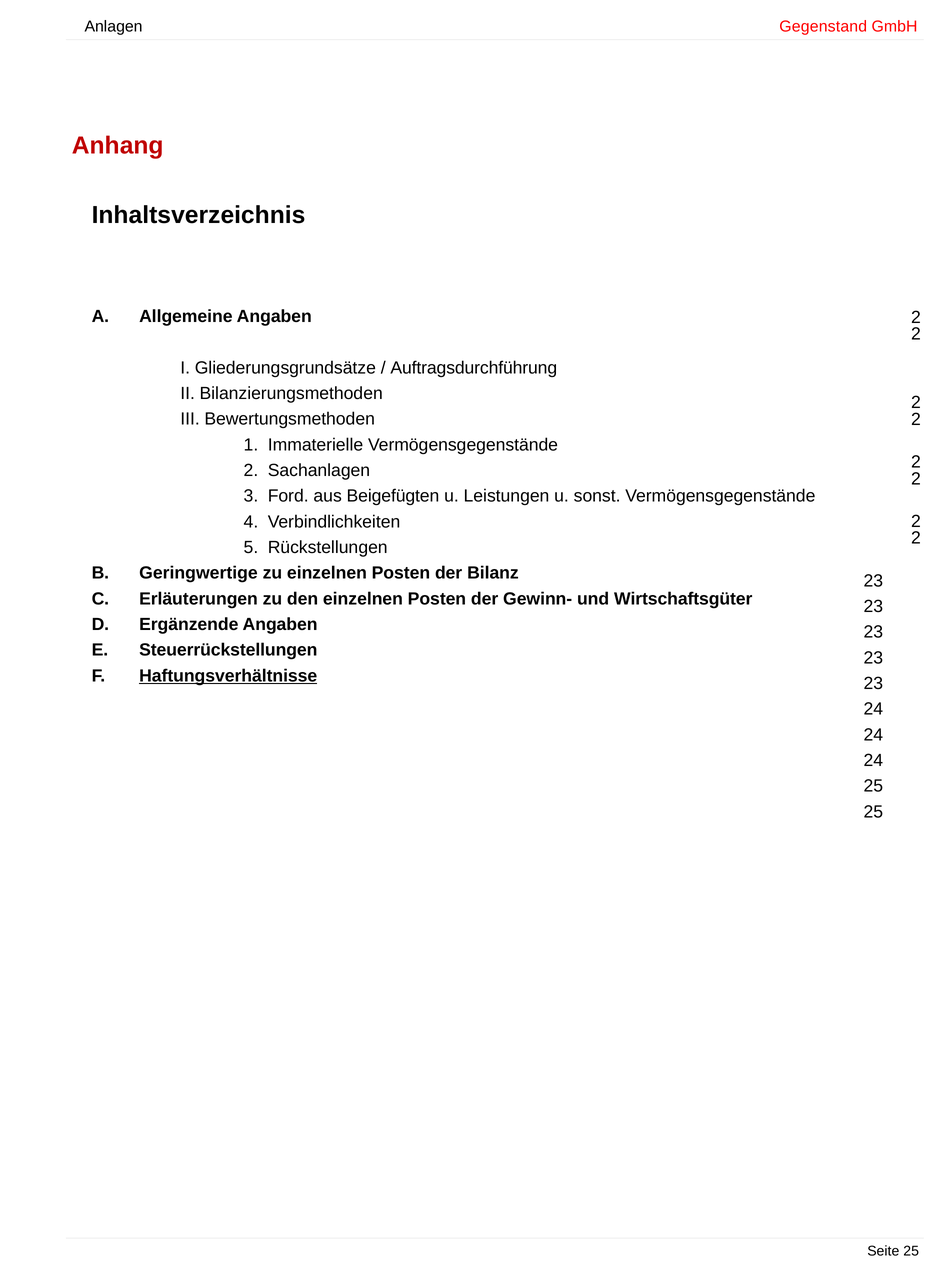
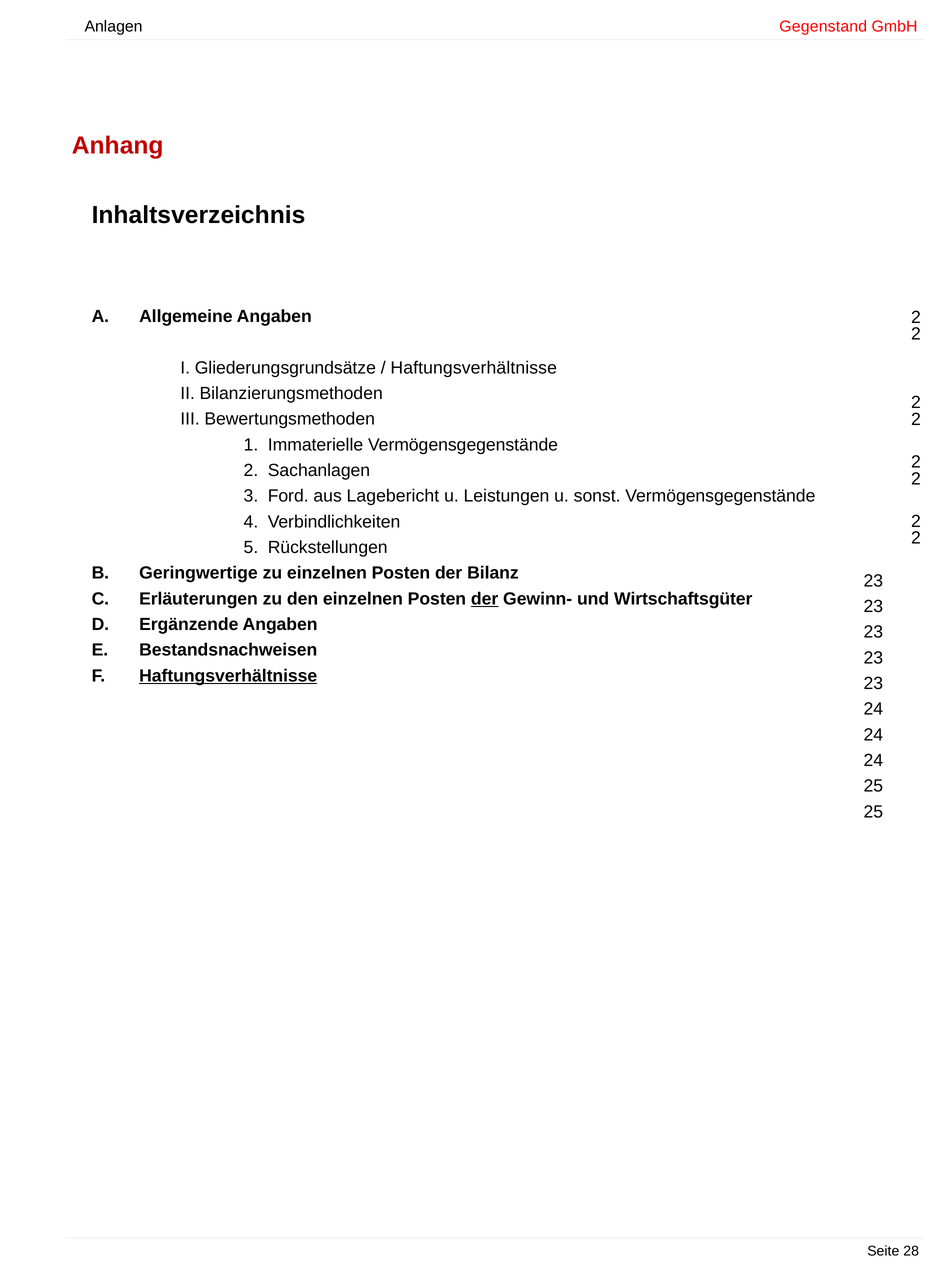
Auftragsdurchführung at (474, 368): Auftragsdurchführung -> Haftungsverhältnisse
Beigefügten: Beigefügten -> Lagebericht
der at (485, 599) underline: none -> present
Steuerrückstellungen: Steuerrückstellungen -> Bestandsnachweisen
Seite 25: 25 -> 28
